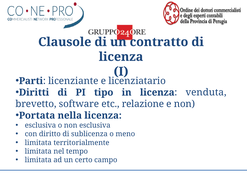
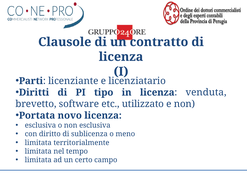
relazione: relazione -> utilizzato
nella: nella -> novo
